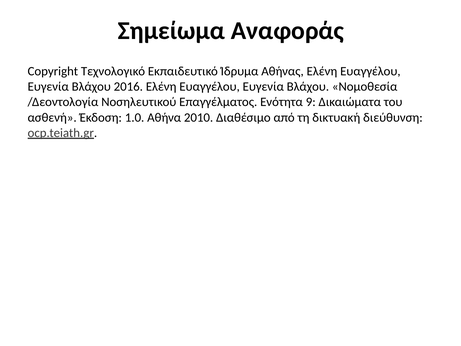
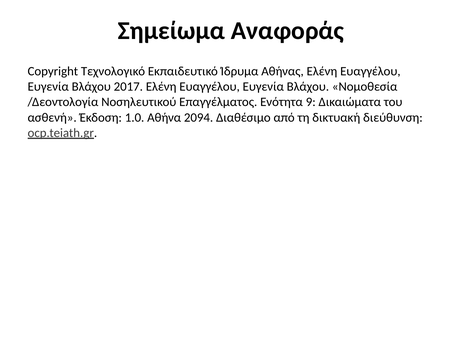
2016: 2016 -> 2017
2010: 2010 -> 2094
